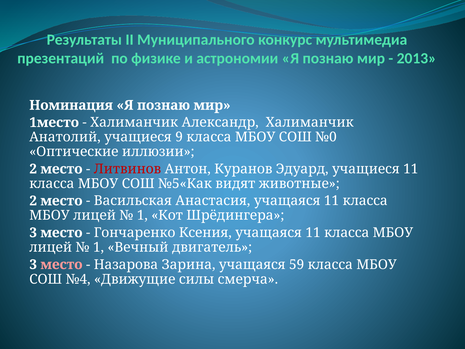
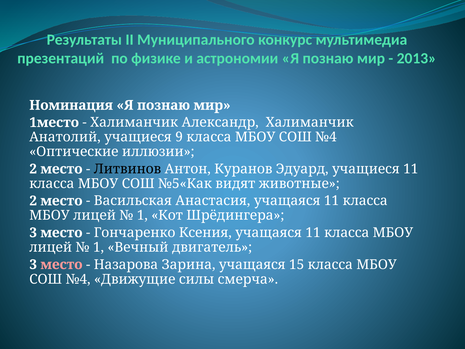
№0 at (326, 137): №0 -> №4
Литвинов colour: red -> black
59: 59 -> 15
